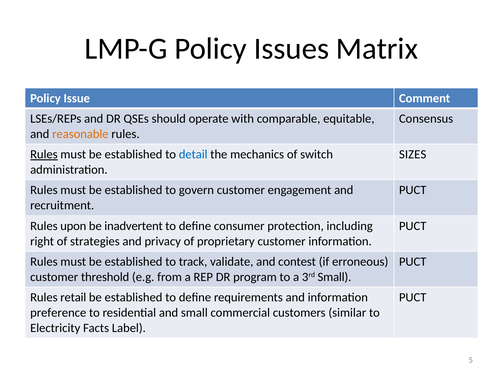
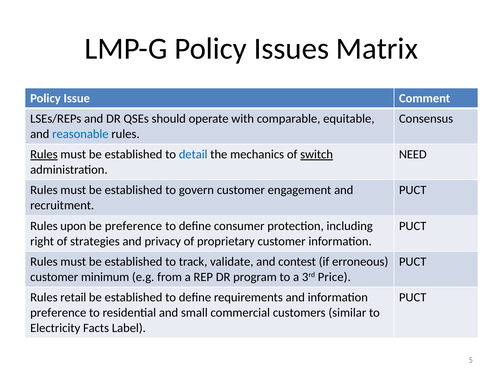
reasonable colour: orange -> blue
switch underline: none -> present
SIZES: SIZES -> NEED
be inadvertent: inadvertent -> preference
threshold: threshold -> minimum
3rd Small: Small -> Price
